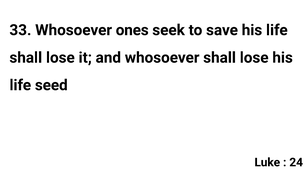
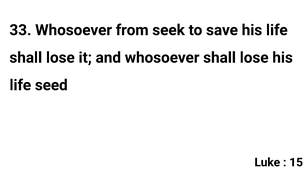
ones: ones -> from
24: 24 -> 15
